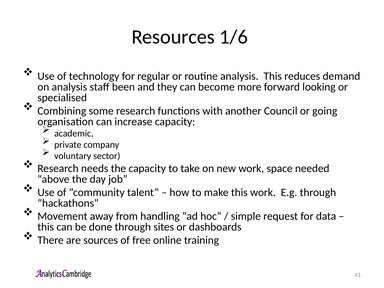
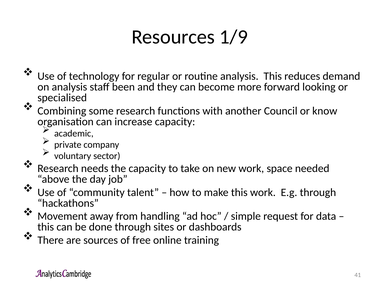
1/6: 1/6 -> 1/9
going: going -> know
